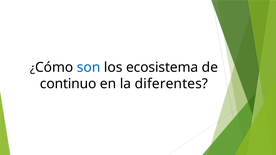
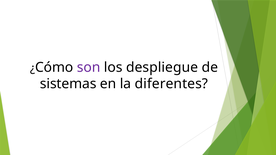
son colour: blue -> purple
ecosistema: ecosistema -> despliegue
continuo: continuo -> sistemas
